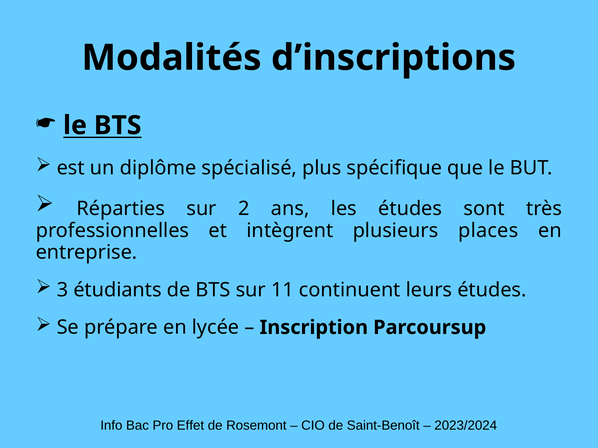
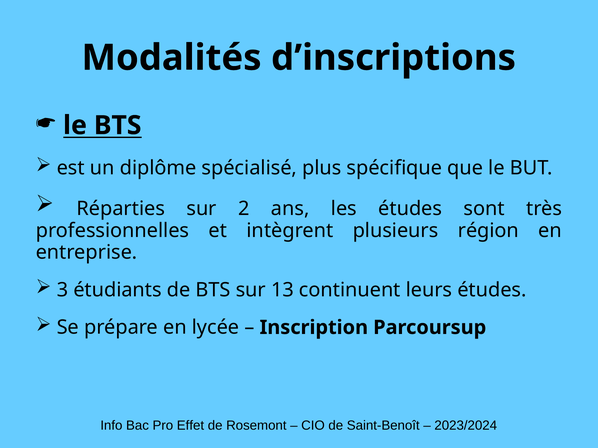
places: places -> région
11: 11 -> 13
